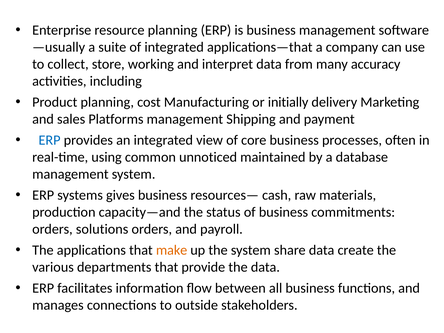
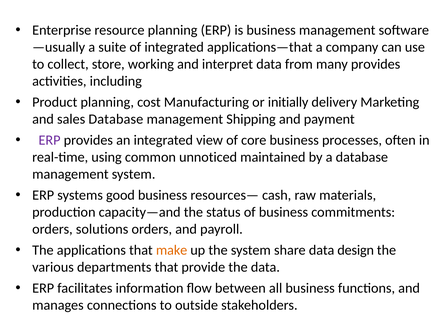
many accuracy: accuracy -> provides
sales Platforms: Platforms -> Database
ERP at (50, 140) colour: blue -> purple
gives: gives -> good
create: create -> design
